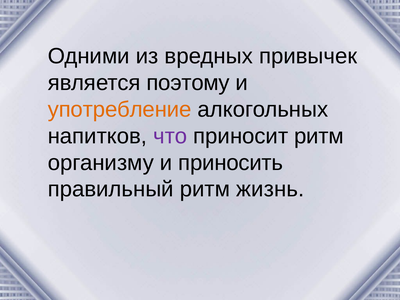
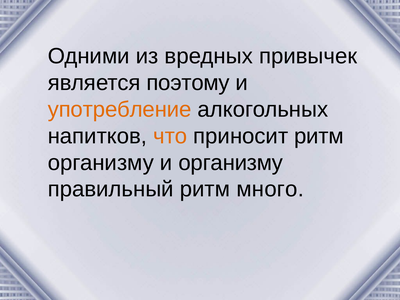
что colour: purple -> orange
и приносить: приносить -> организму
жизнь: жизнь -> много
